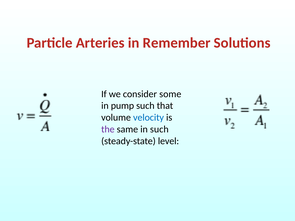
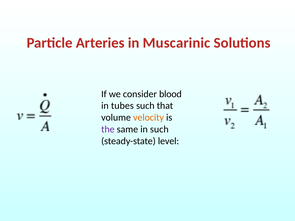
Remember: Remember -> Muscarinic
some: some -> blood
pump: pump -> tubes
velocity colour: blue -> orange
